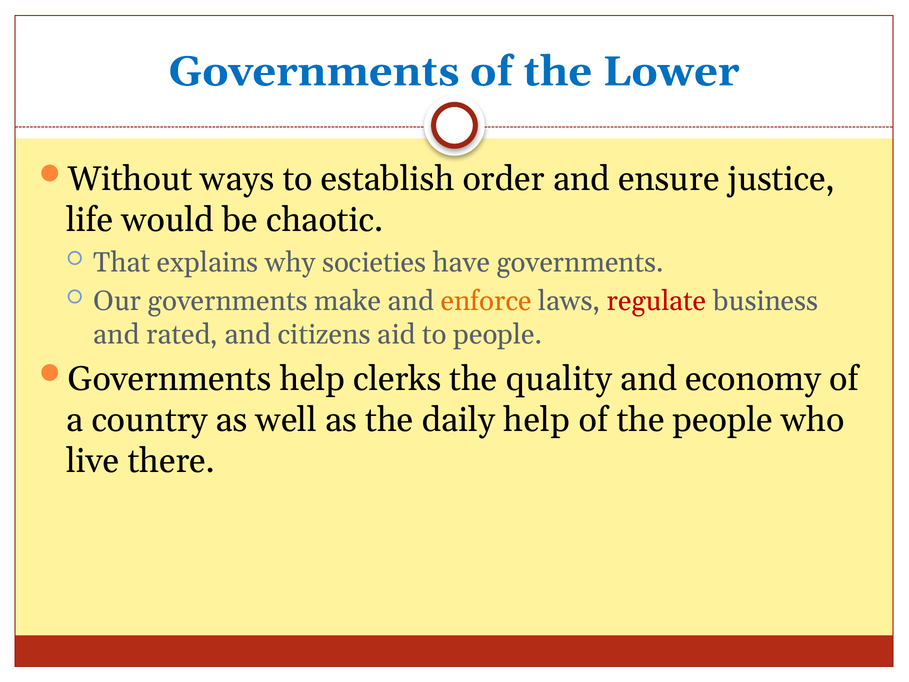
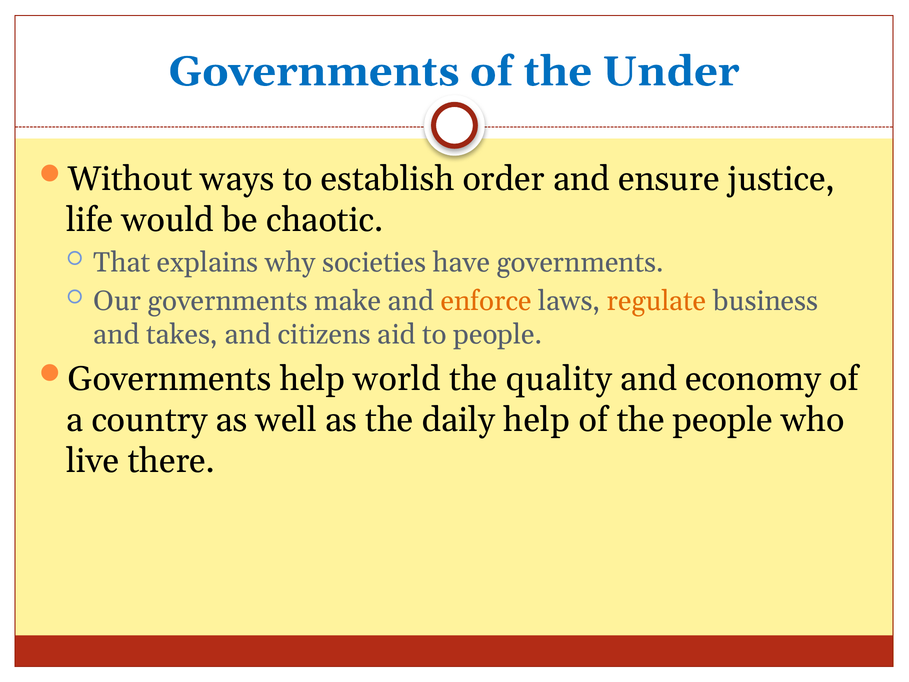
Lower: Lower -> Under
regulate colour: red -> orange
rated: rated -> takes
clerks: clerks -> world
